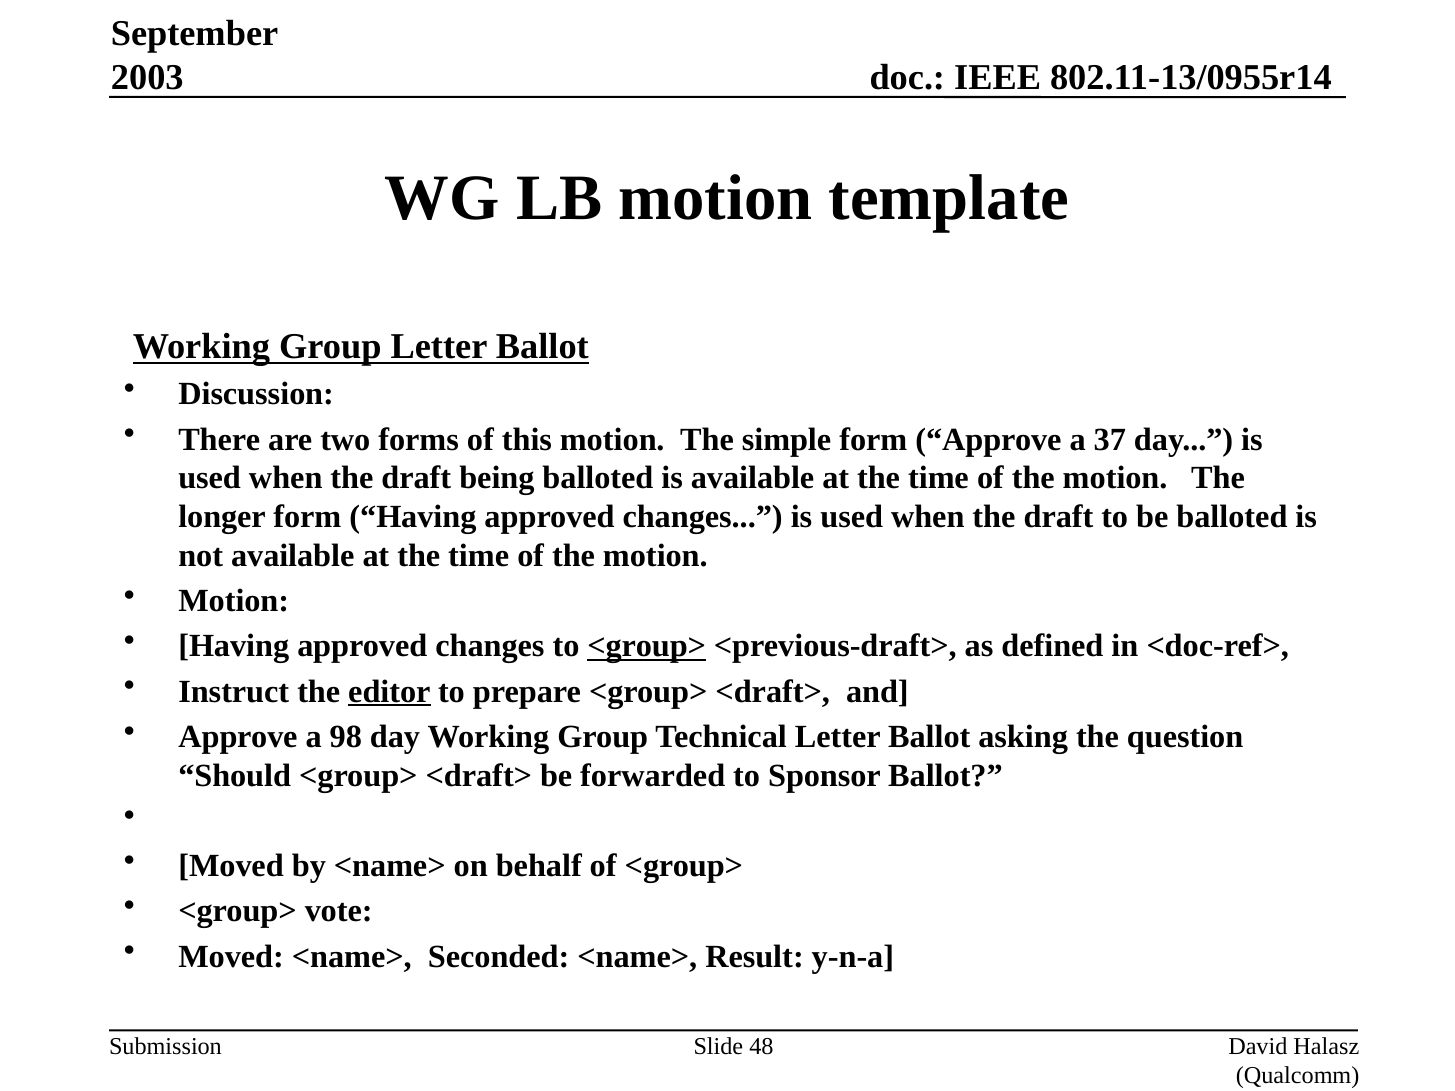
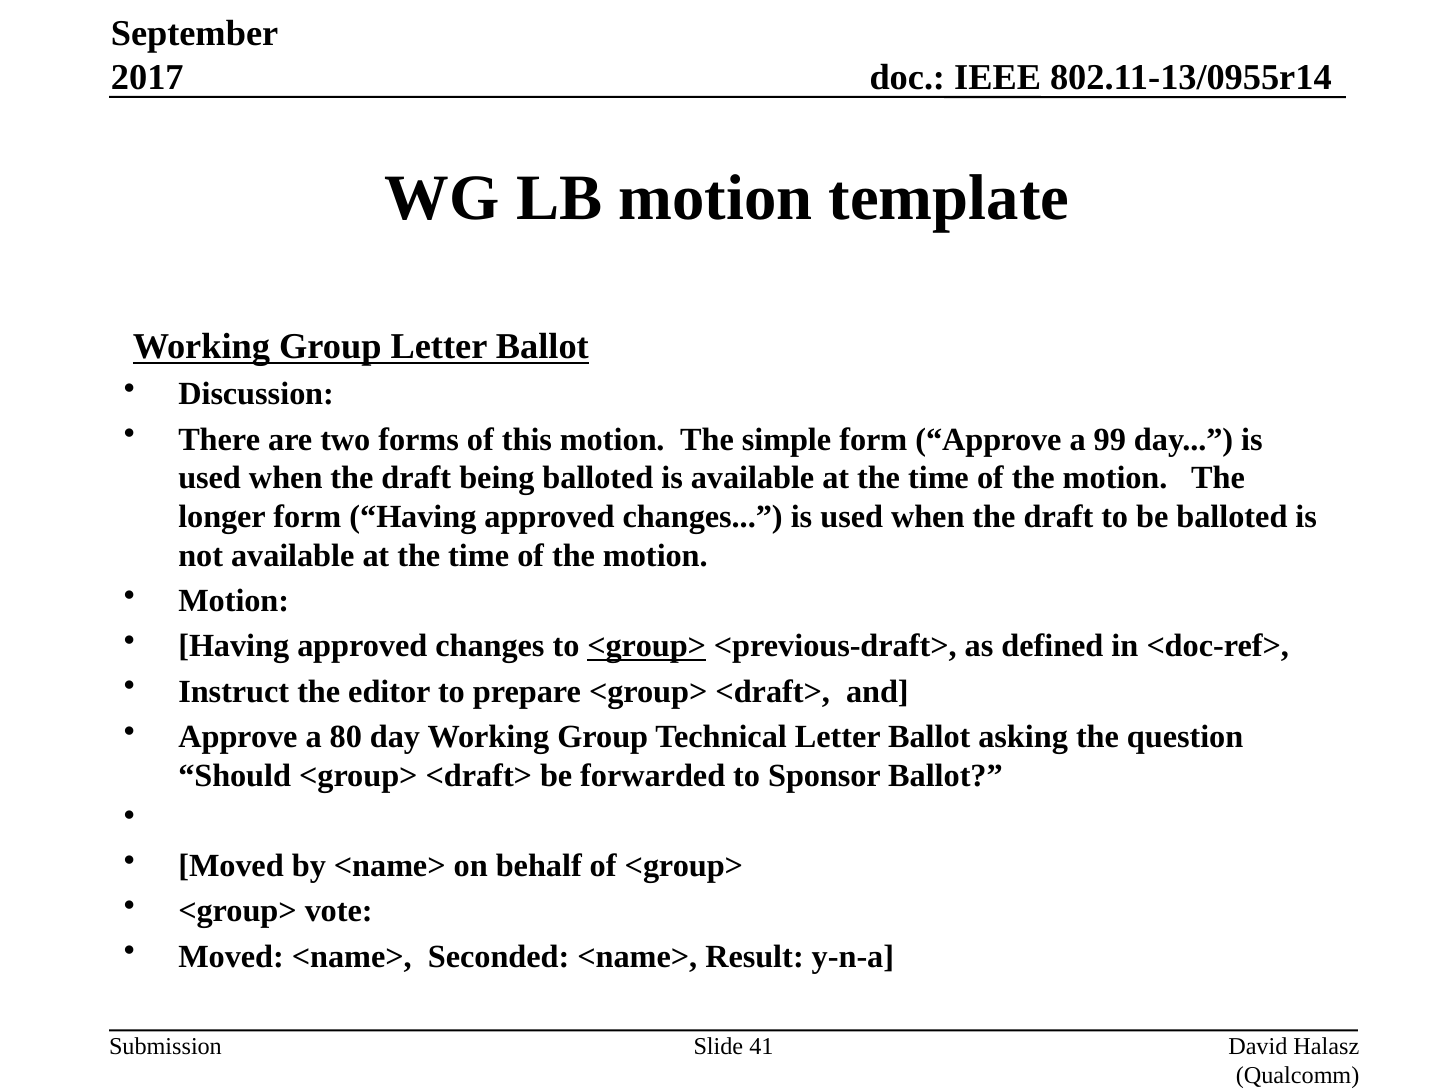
2003: 2003 -> 2017
37: 37 -> 99
editor underline: present -> none
98: 98 -> 80
48: 48 -> 41
